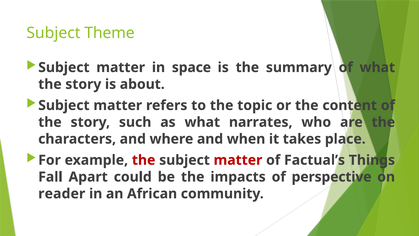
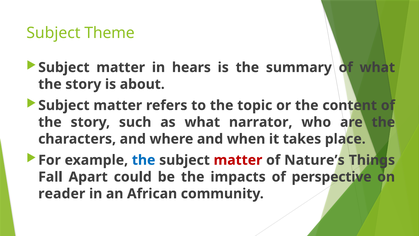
space: space -> hears
narrates: narrates -> narrator
the at (144, 160) colour: red -> blue
Factual’s: Factual’s -> Nature’s
